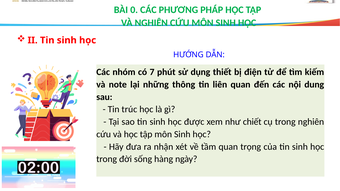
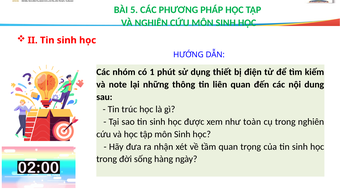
0: 0 -> 5
có 7: 7 -> 1
chiết: chiết -> toàn
